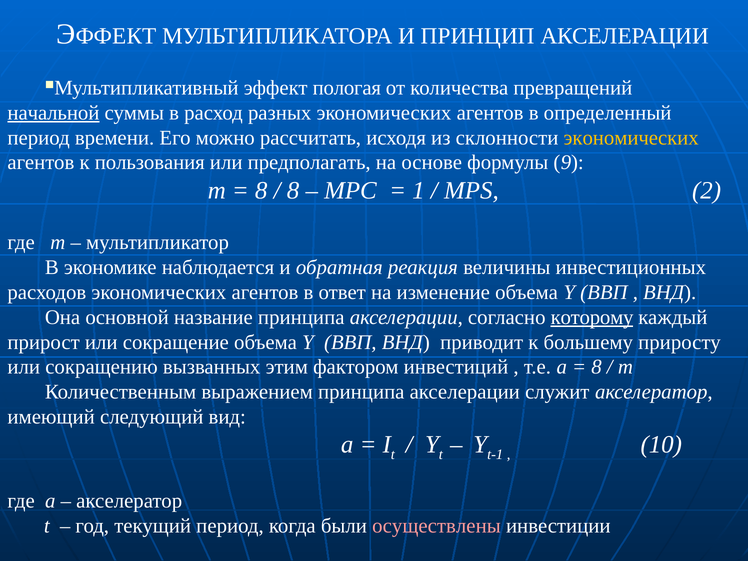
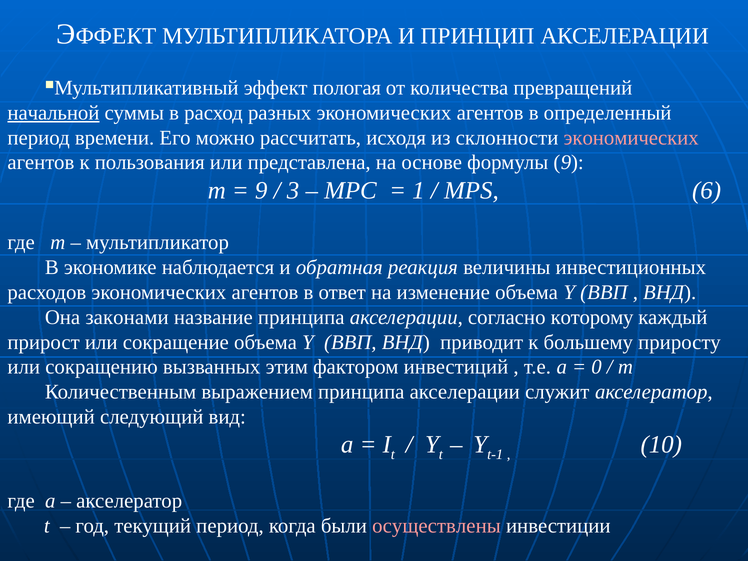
экономических at (631, 138) colour: yellow -> pink
предполагать: предполагать -> представлена
8 at (261, 190): 8 -> 9
8 at (293, 190): 8 -> 3
2: 2 -> 6
основной: основной -> законами
которому underline: present -> none
8 at (596, 367): 8 -> 0
